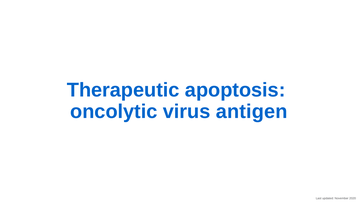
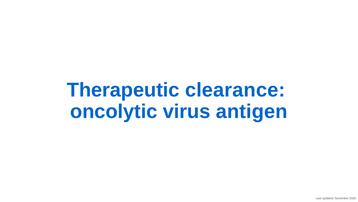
apoptosis: apoptosis -> clearance
